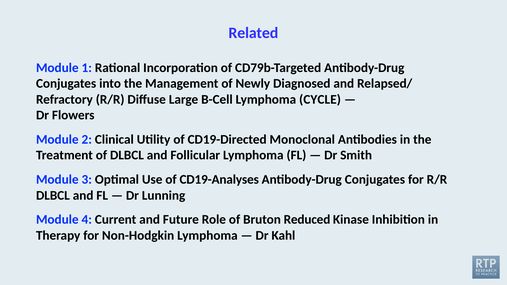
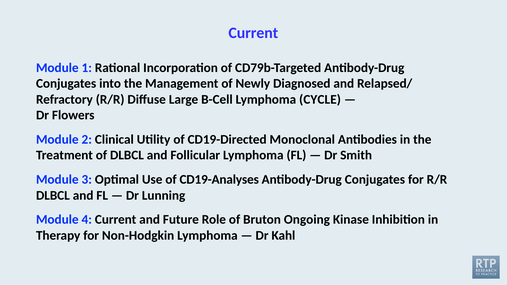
Related at (253, 33): Related -> Current
Reduced: Reduced -> Ongoing
